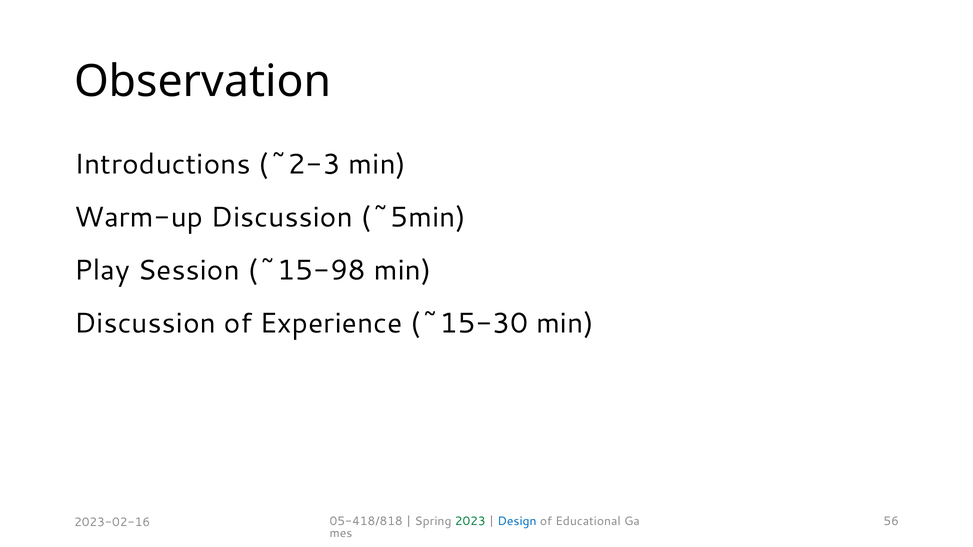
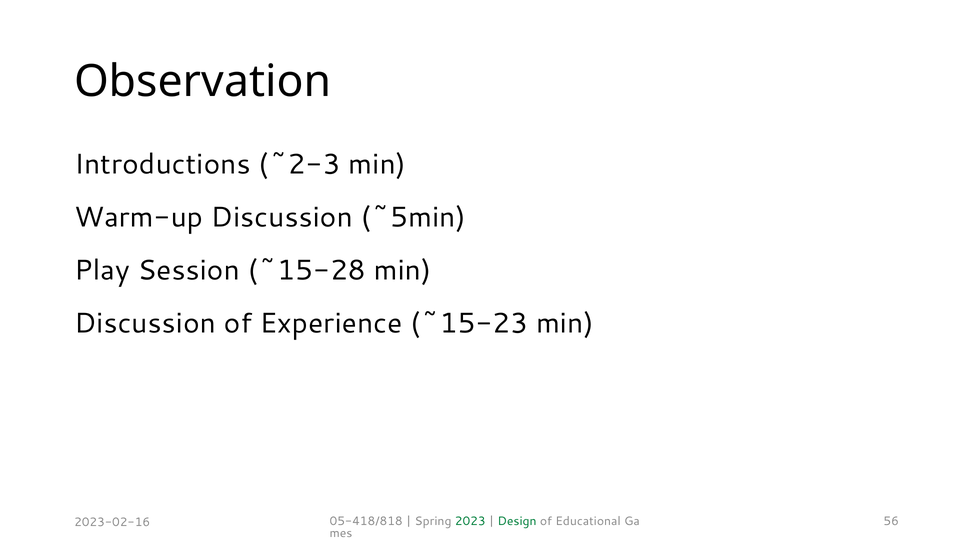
~15-98: ~15-98 -> ~15-28
~15-30: ~15-30 -> ~15-23
Design colour: blue -> green
